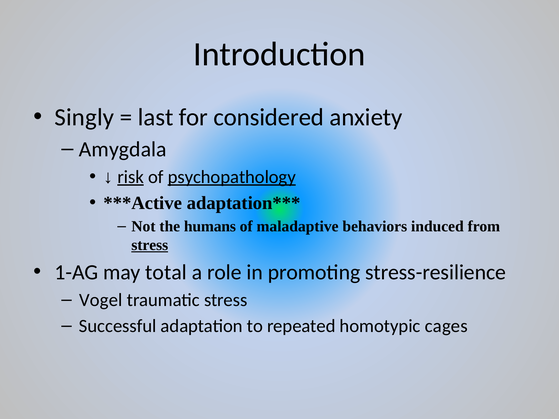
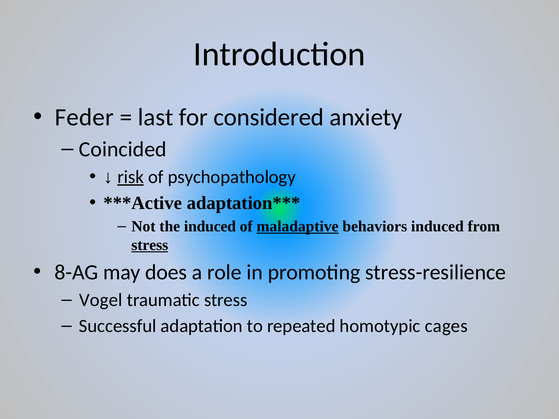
Singly: Singly -> Feder
Amygdala: Amygdala -> Coincided
psychopathology underline: present -> none
the humans: humans -> induced
maladaptive underline: none -> present
1-AG: 1-AG -> 8-AG
total: total -> does
